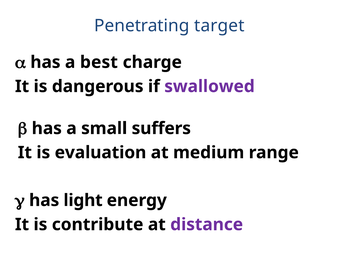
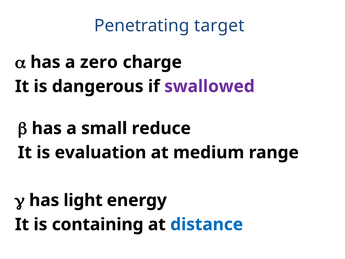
best: best -> zero
suffers: suffers -> reduce
contribute: contribute -> containing
distance colour: purple -> blue
